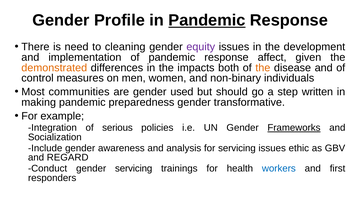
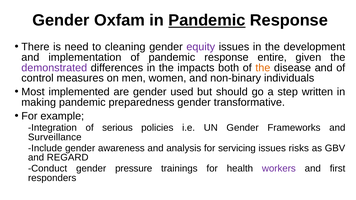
Profile: Profile -> Oxfam
affect: affect -> entire
demonstrated colour: orange -> purple
communities: communities -> implemented
Frameworks underline: present -> none
Socialization: Socialization -> Surveillance
ethic: ethic -> risks
gender servicing: servicing -> pressure
workers colour: blue -> purple
